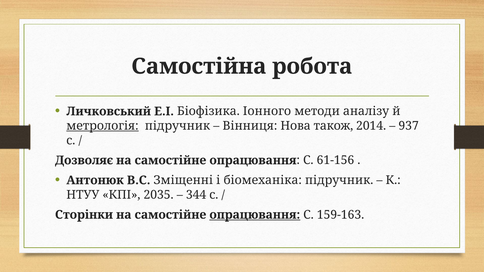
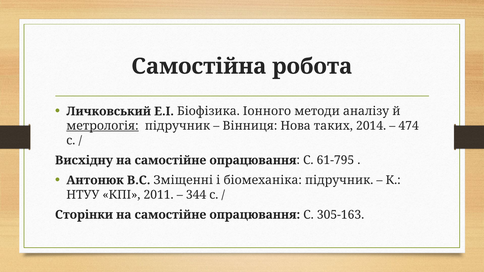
також: також -> таких
937: 937 -> 474
Дозволяє: Дозволяє -> Висхідну
61-156: 61-156 -> 61-795
2035: 2035 -> 2011
опрацювання at (255, 215) underline: present -> none
159-163: 159-163 -> 305-163
